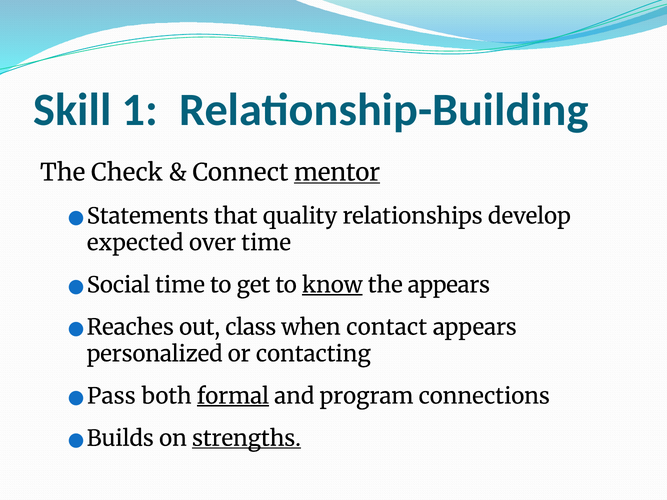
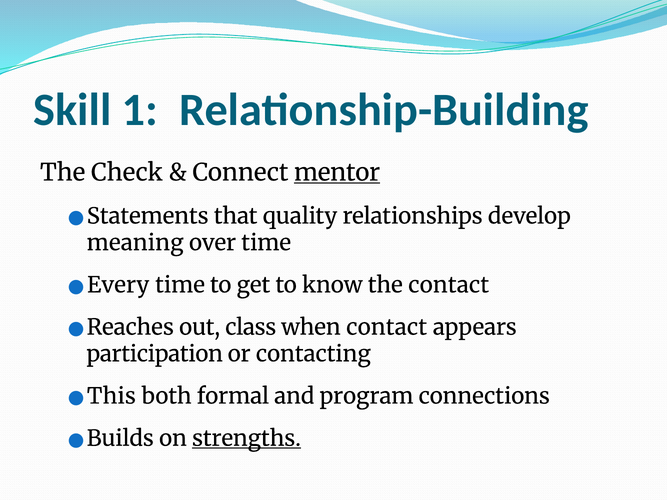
expected: expected -> meaning
Social: Social -> Every
know underline: present -> none
the appears: appears -> contact
personalized: personalized -> participation
Pass: Pass -> This
formal underline: present -> none
